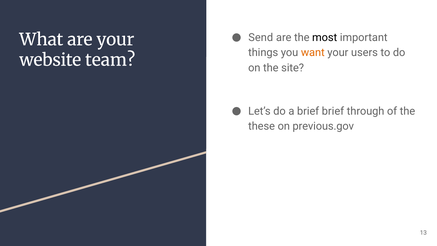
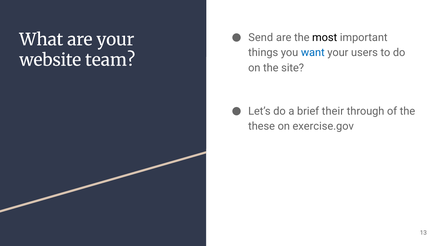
want colour: orange -> blue
brief brief: brief -> their
previous.gov: previous.gov -> exercise.gov
